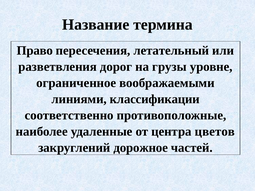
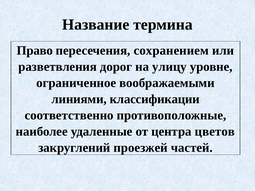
летательный: летательный -> сохранением
грузы: грузы -> улицу
дорожное: дорожное -> проезжей
